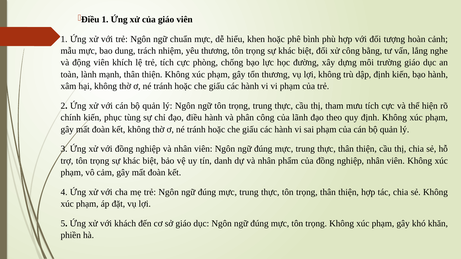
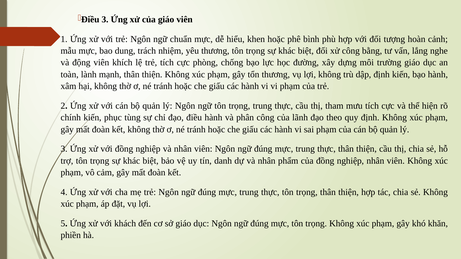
1 at (105, 19): 1 -> 3
